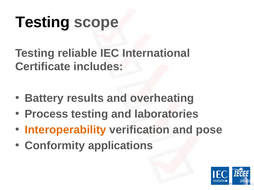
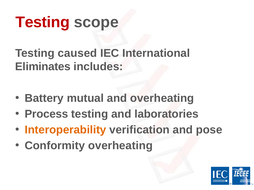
Testing at (43, 22) colour: black -> red
reliable: reliable -> caused
Certificate: Certificate -> Eliminates
results: results -> mutual
Conformity applications: applications -> overheating
